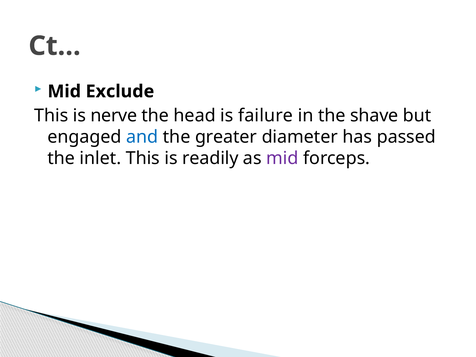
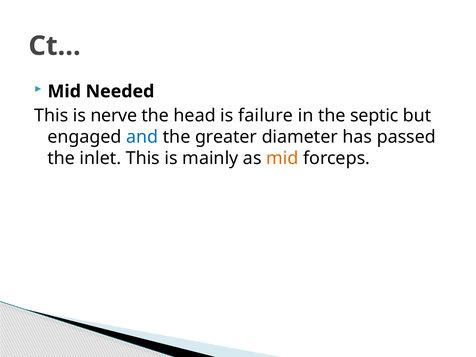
Exclude: Exclude -> Needed
shave: shave -> septic
readily: readily -> mainly
mid at (282, 158) colour: purple -> orange
